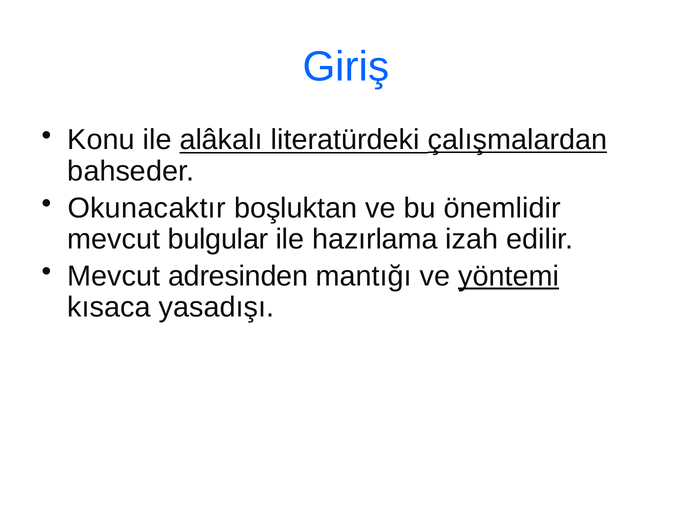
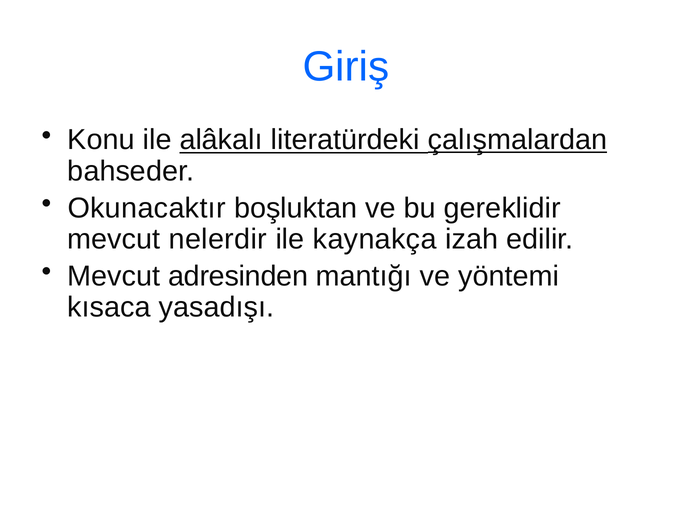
önemlidir: önemlidir -> gereklidir
bulgular: bulgular -> nelerdir
hazırlama: hazırlama -> kaynakça
yöntemi underline: present -> none
